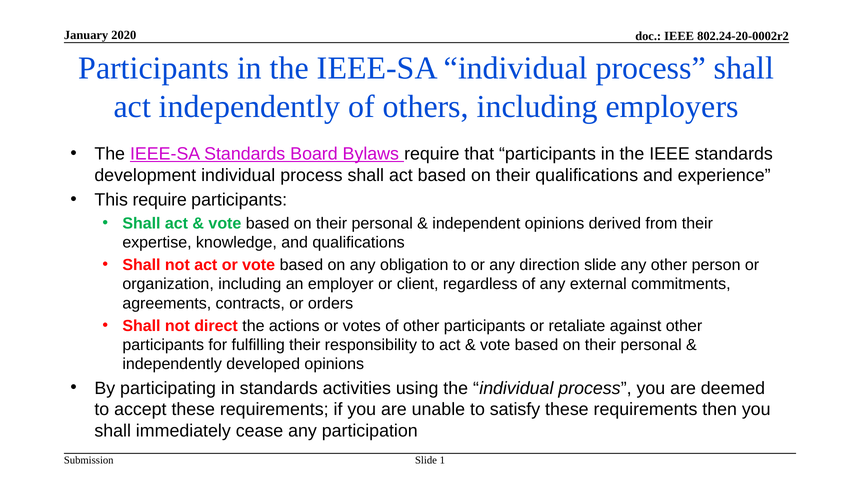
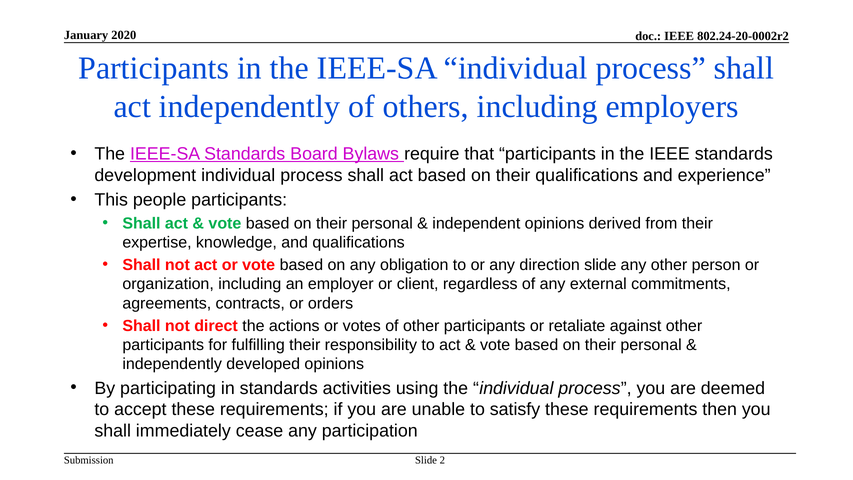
This require: require -> people
1: 1 -> 2
